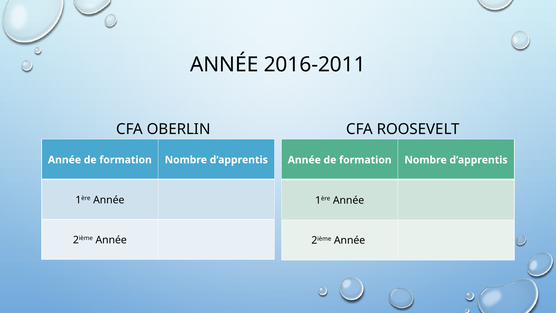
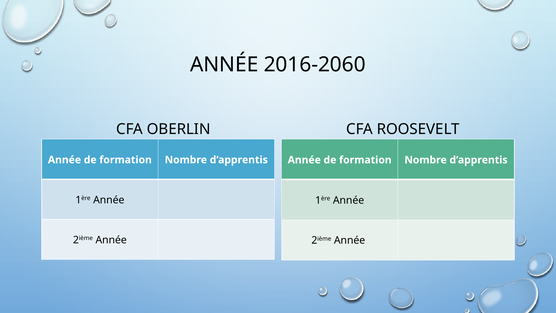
2016-2011: 2016-2011 -> 2016-2060
